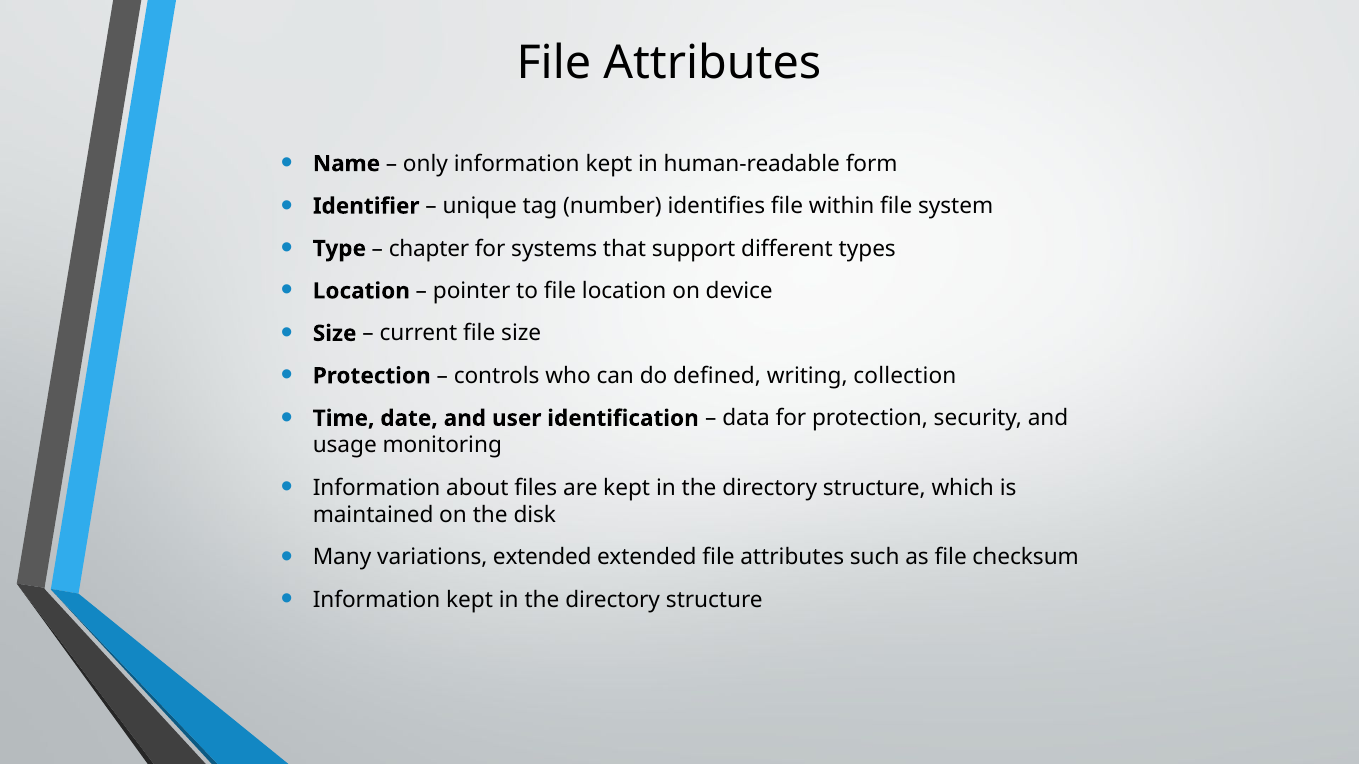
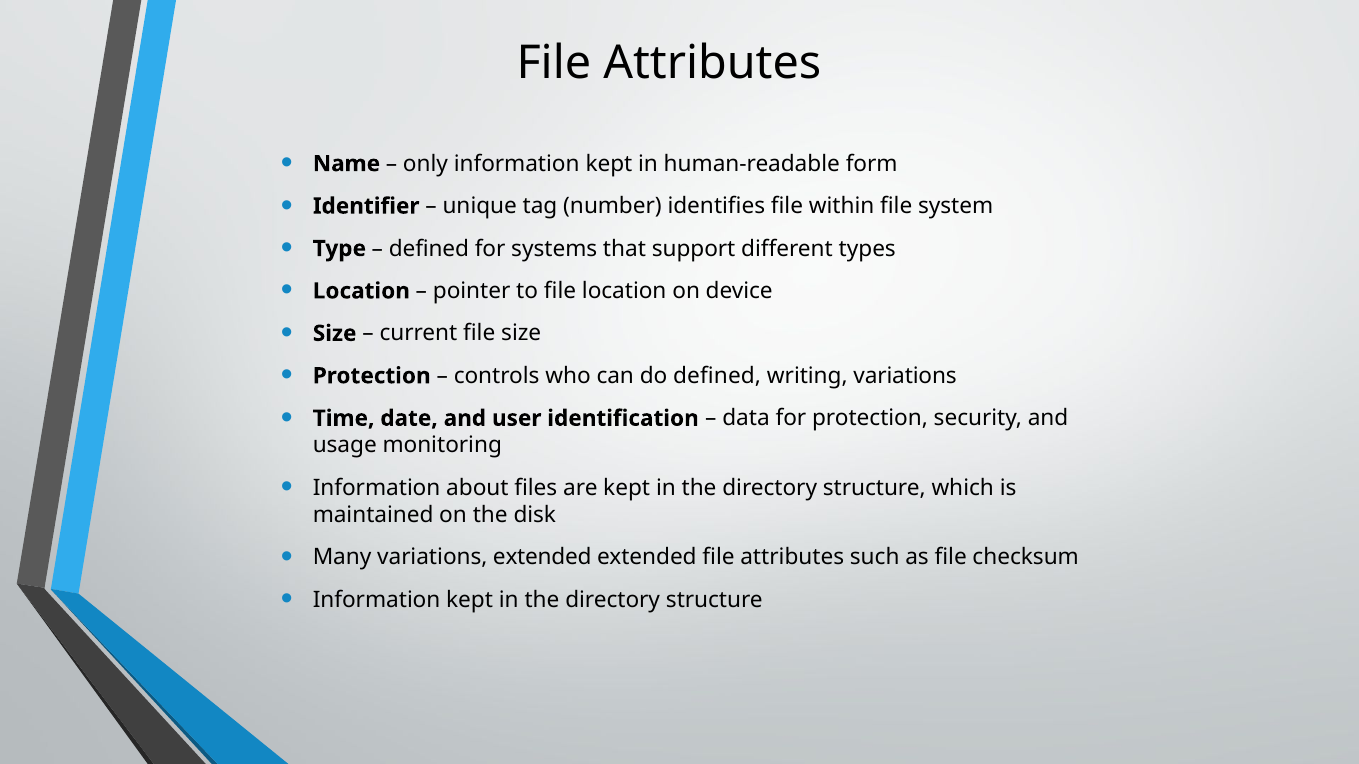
chapter at (429, 249): chapter -> defined
writing collection: collection -> variations
